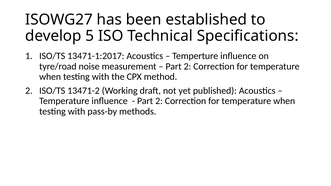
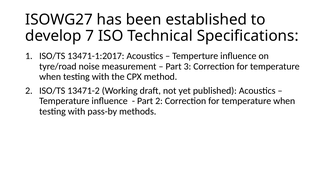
5: 5 -> 7
2 at (187, 66): 2 -> 3
